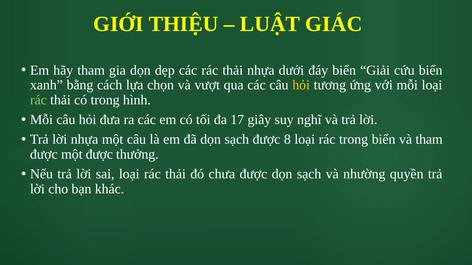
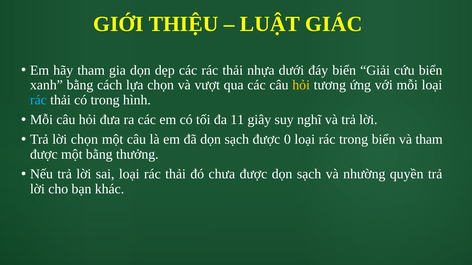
rác at (38, 100) colour: light green -> light blue
17: 17 -> 11
lời nhựa: nhựa -> chọn
8: 8 -> 0
một được: được -> bằng
